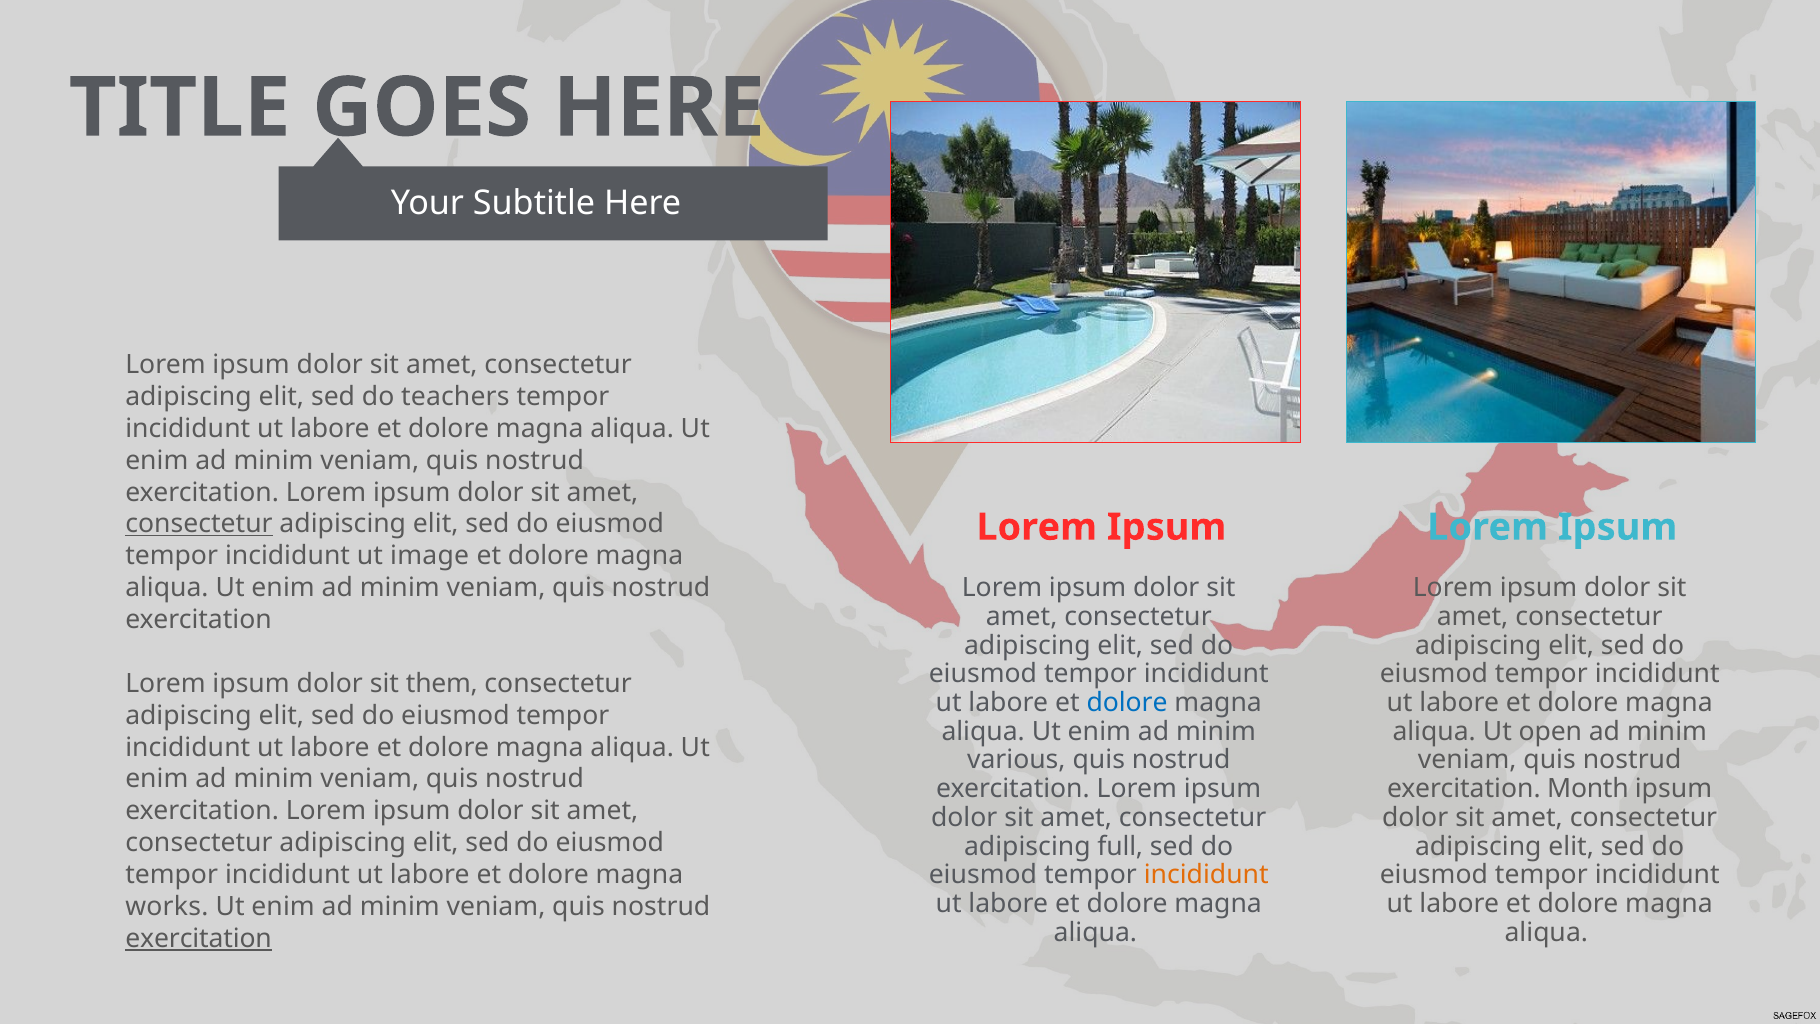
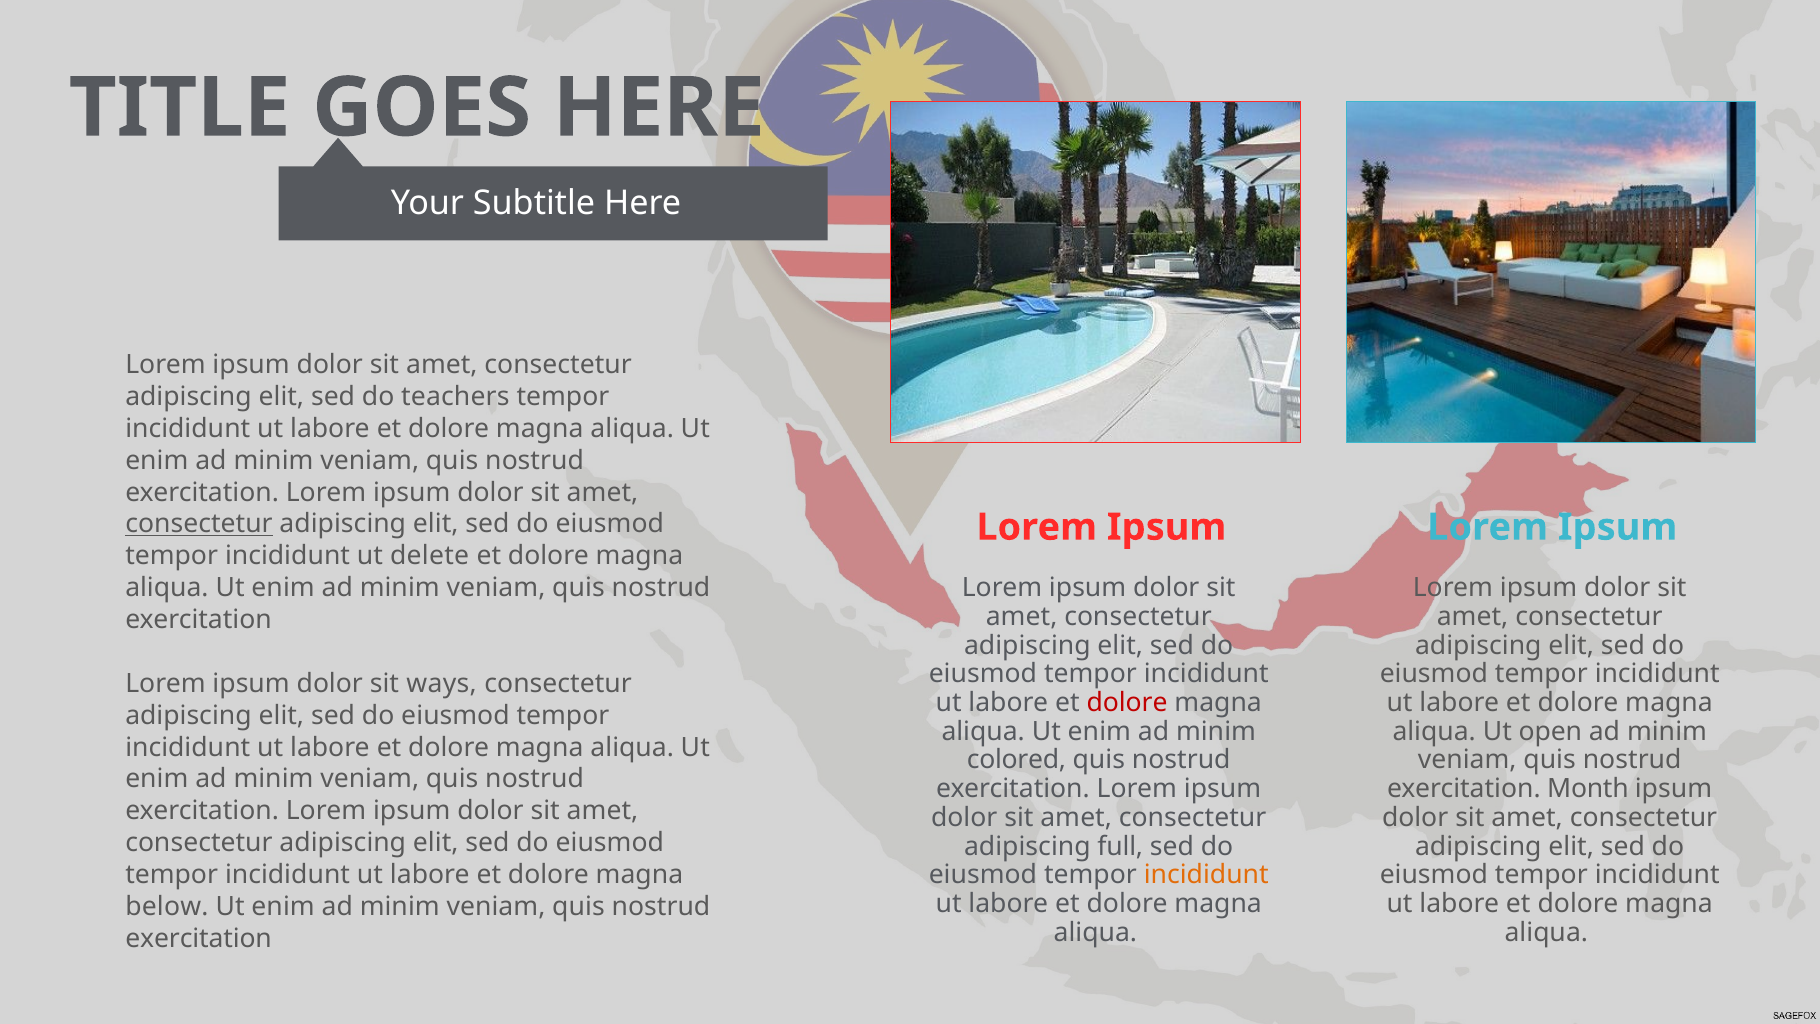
image: image -> delete
them: them -> ways
dolore at (1127, 703) colour: blue -> red
various: various -> colored
works: works -> below
exercitation at (199, 938) underline: present -> none
